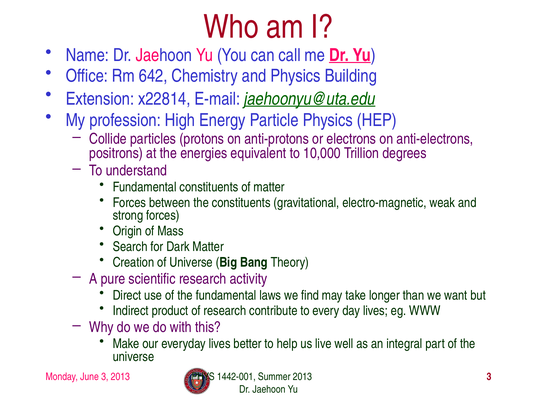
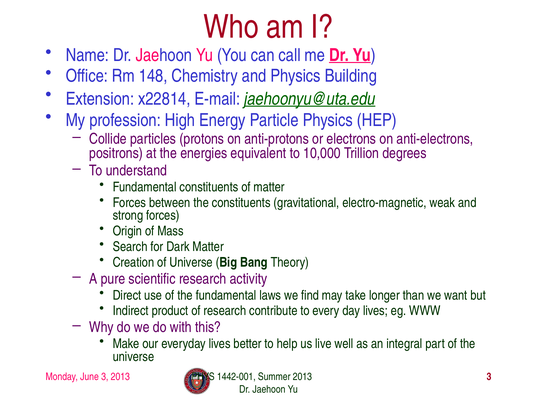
642: 642 -> 148
